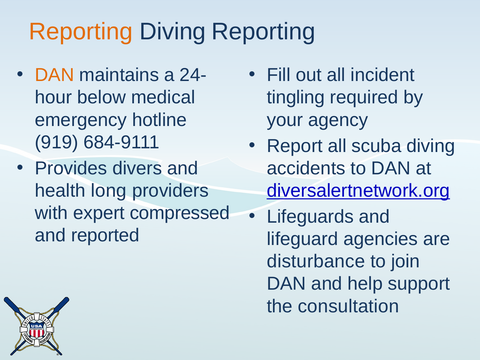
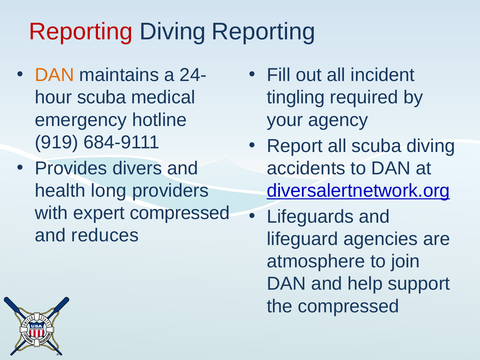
Reporting at (81, 32) colour: orange -> red
below at (102, 97): below -> scuba
reported: reported -> reduces
disturbance: disturbance -> atmosphere
the consultation: consultation -> compressed
